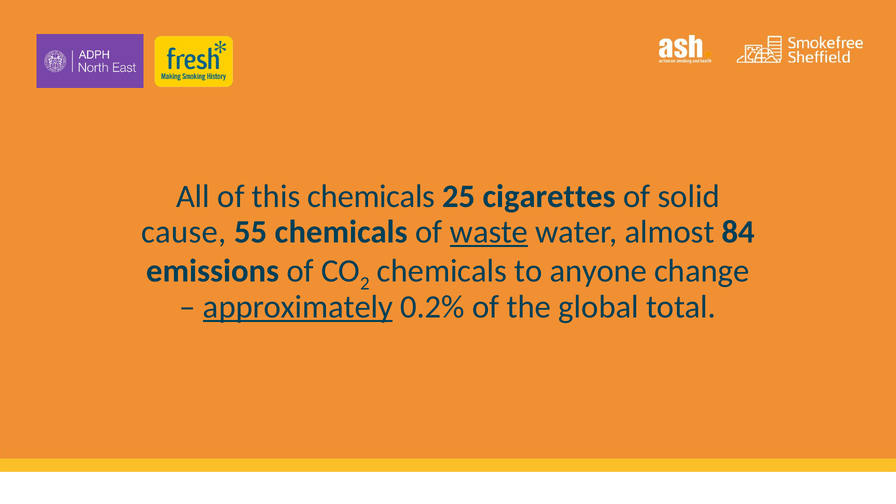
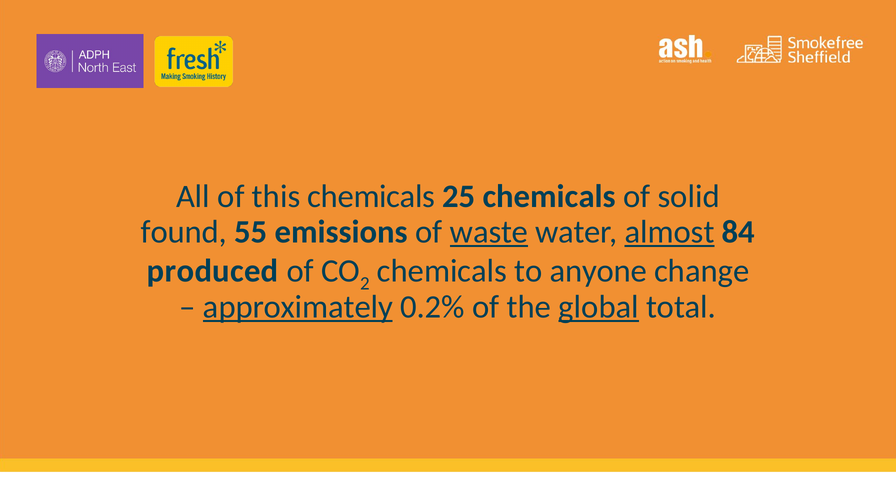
25 cigarettes: cigarettes -> chemicals
cause: cause -> found
55 chemicals: chemicals -> emissions
almost underline: none -> present
emissions: emissions -> produced
global underline: none -> present
